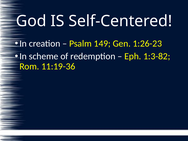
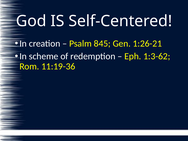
149: 149 -> 845
1:26-23: 1:26-23 -> 1:26-21
1:3-82: 1:3-82 -> 1:3-62
